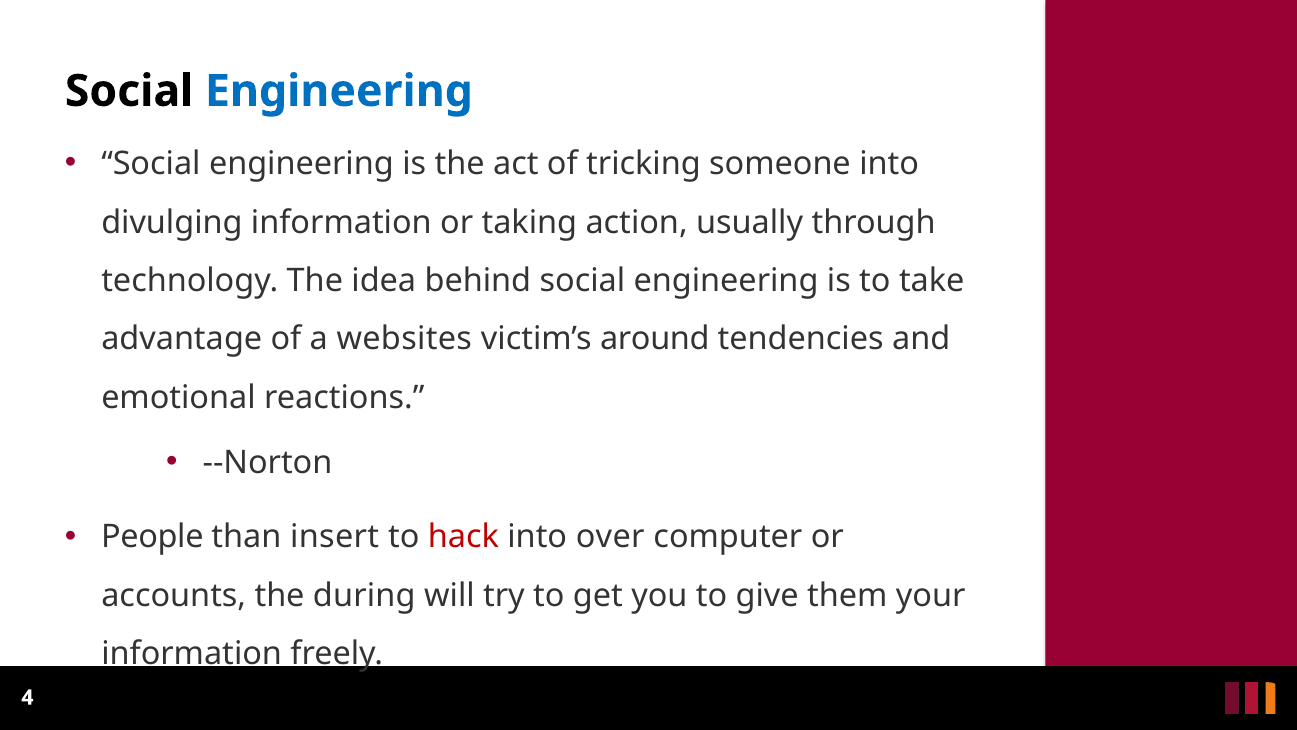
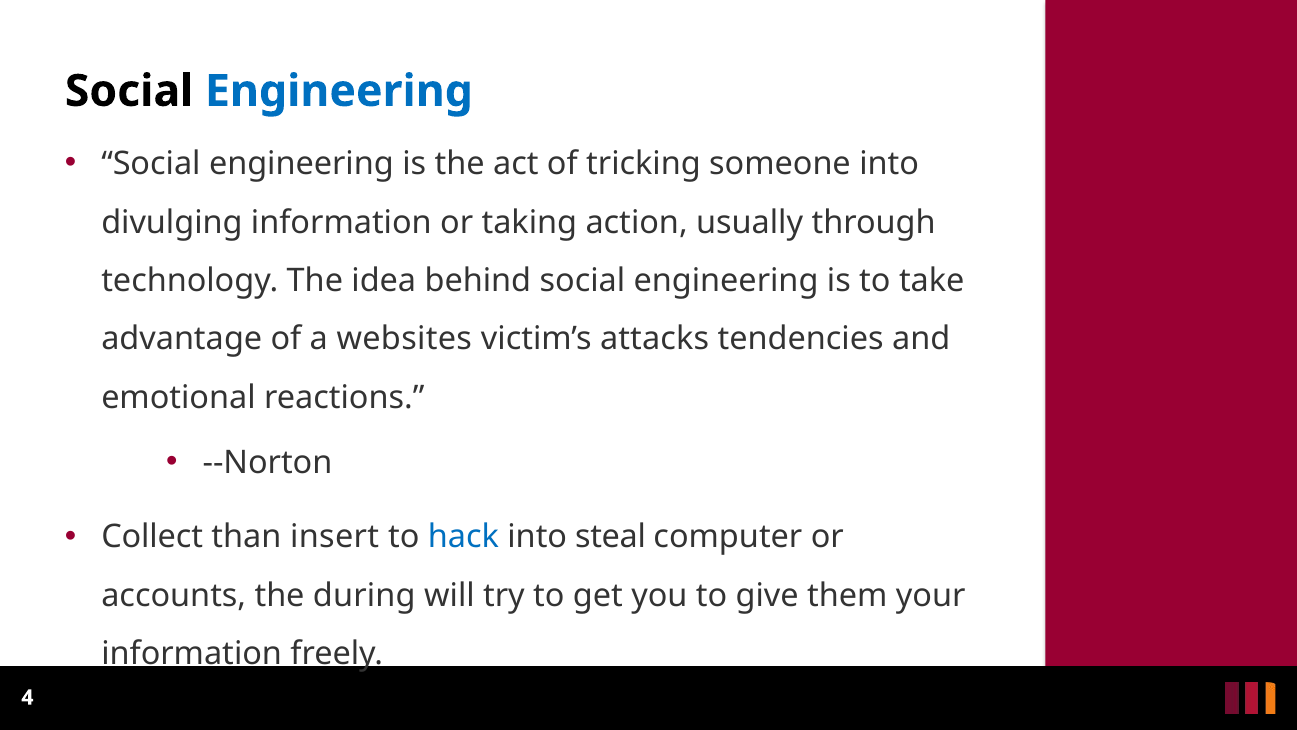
around: around -> attacks
People: People -> Collect
hack colour: red -> blue
over: over -> steal
